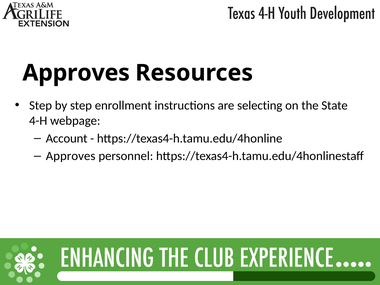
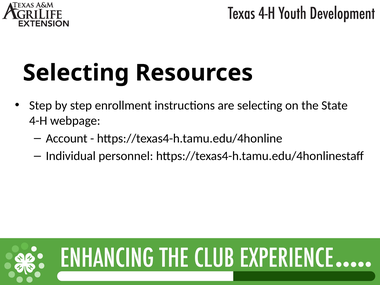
Approves at (76, 73): Approves -> Selecting
Approves at (71, 156): Approves -> Individual
